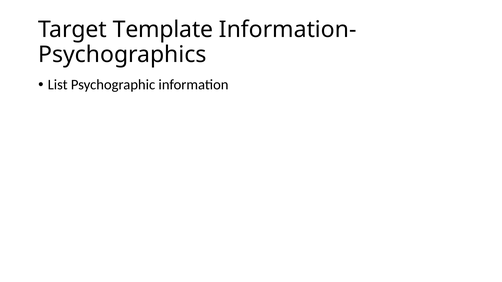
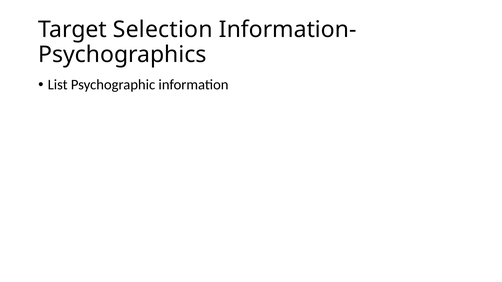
Template: Template -> Selection
